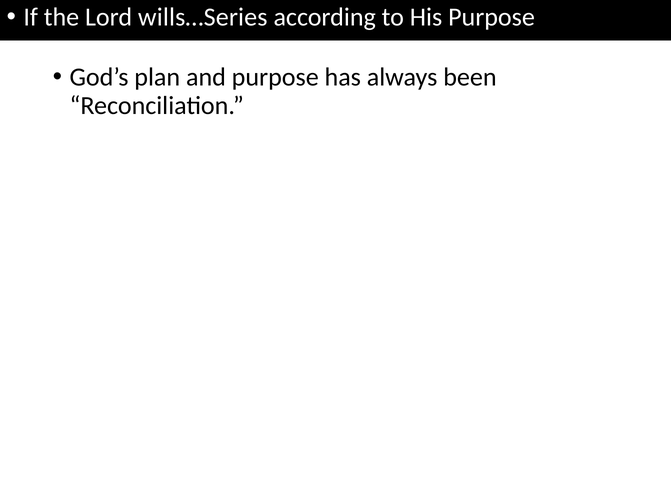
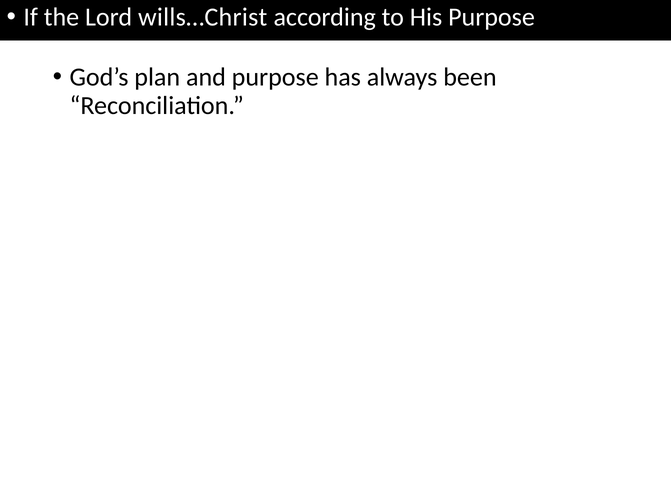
wills…Series: wills…Series -> wills…Christ
